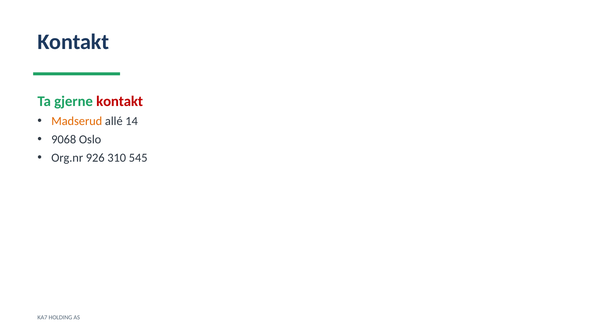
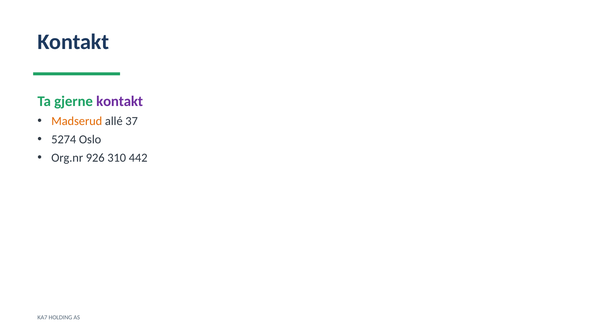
kontakt at (120, 101) colour: red -> purple
14: 14 -> 37
9068: 9068 -> 5274
545: 545 -> 442
